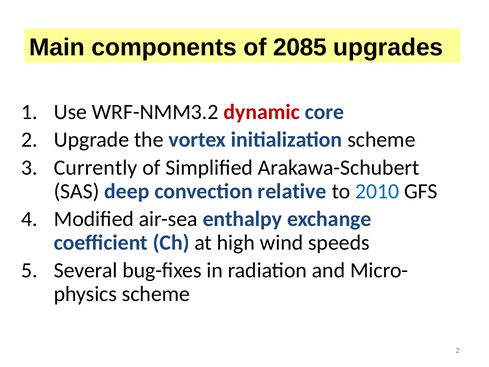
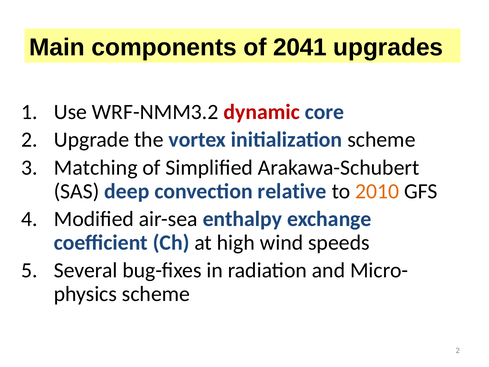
2085: 2085 -> 2041
Currently: Currently -> Matching
2010 colour: blue -> orange
